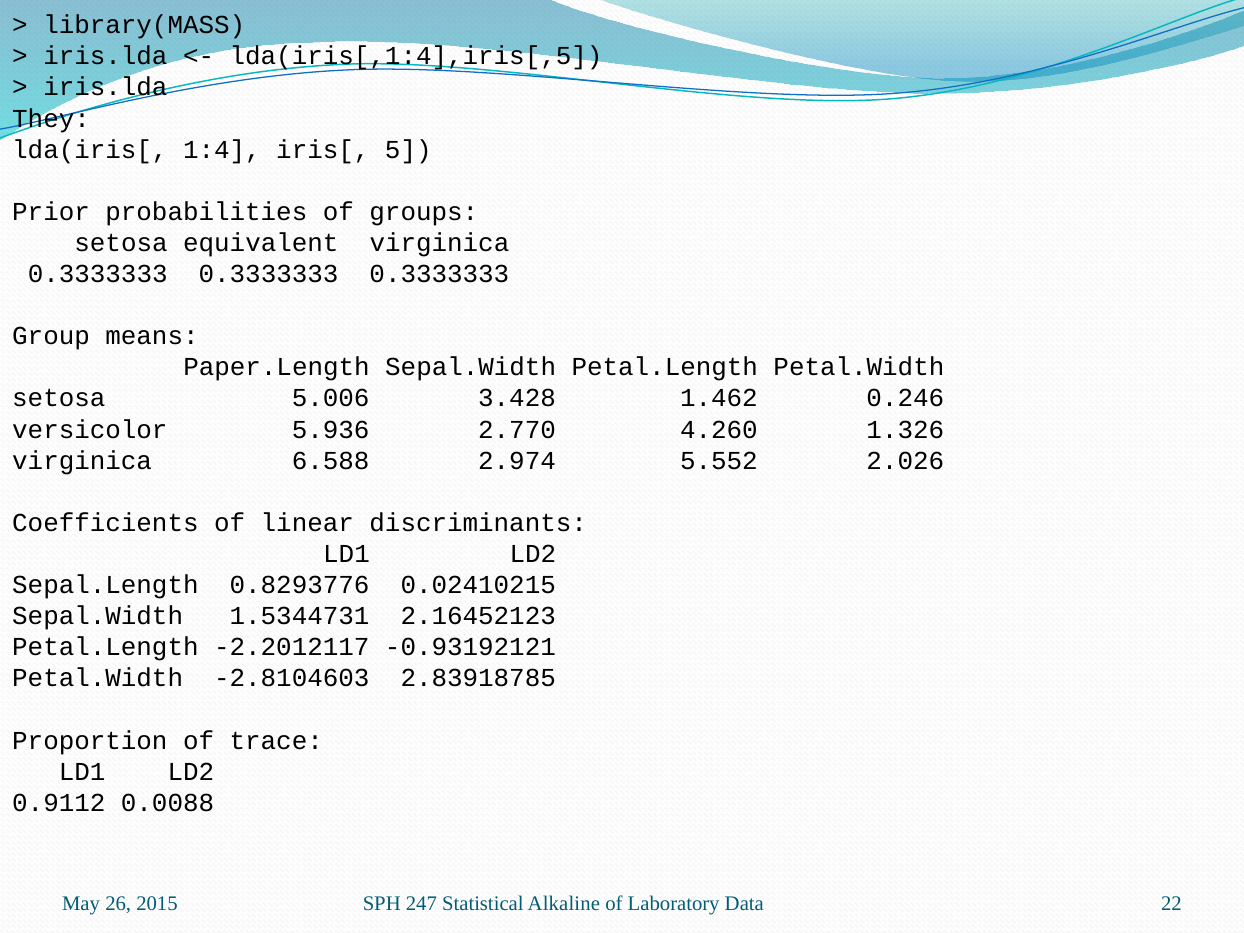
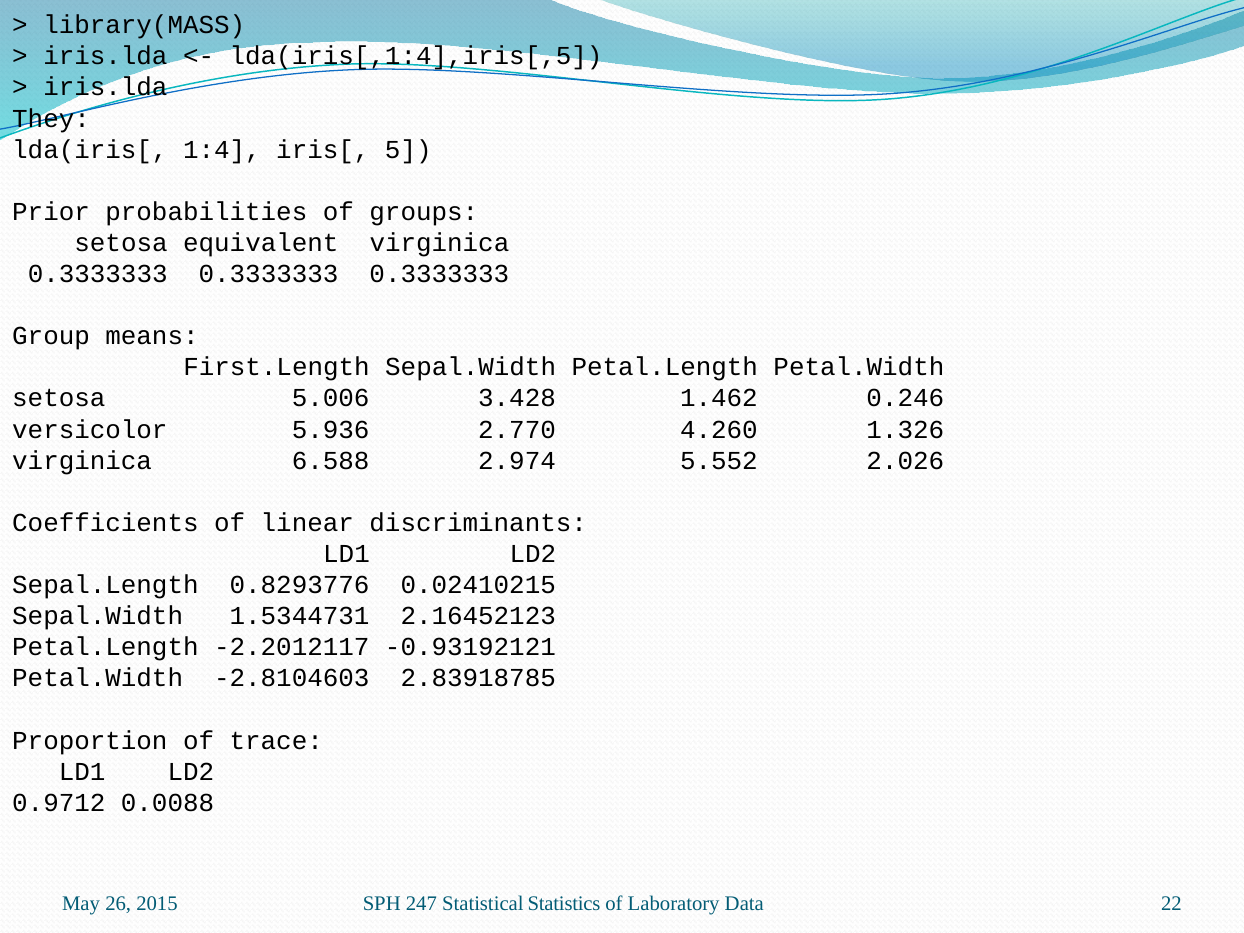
Paper.Length: Paper.Length -> First.Length
0.9112: 0.9112 -> 0.9712
Alkaline: Alkaline -> Statistics
